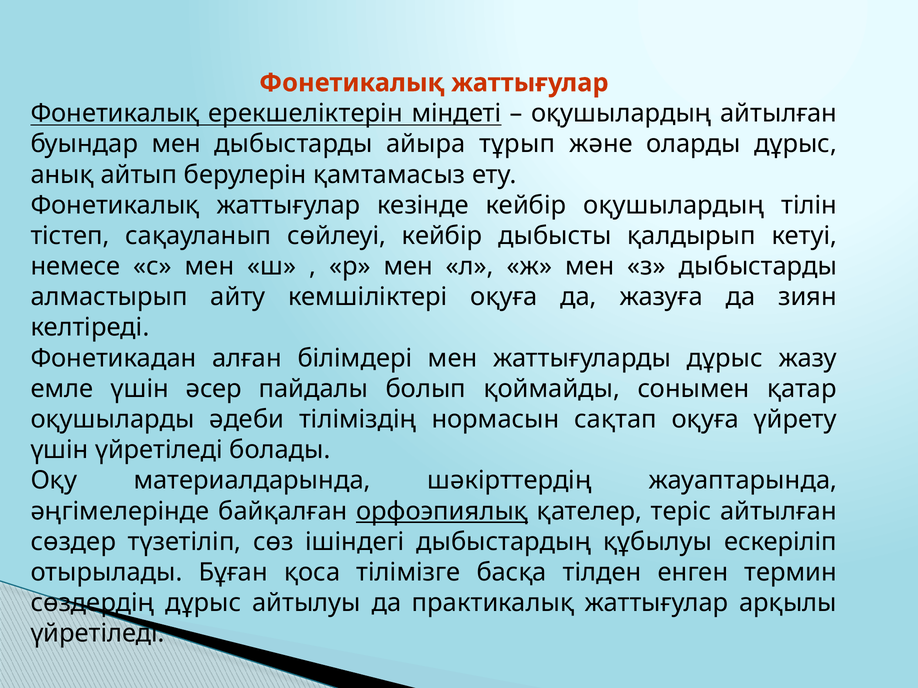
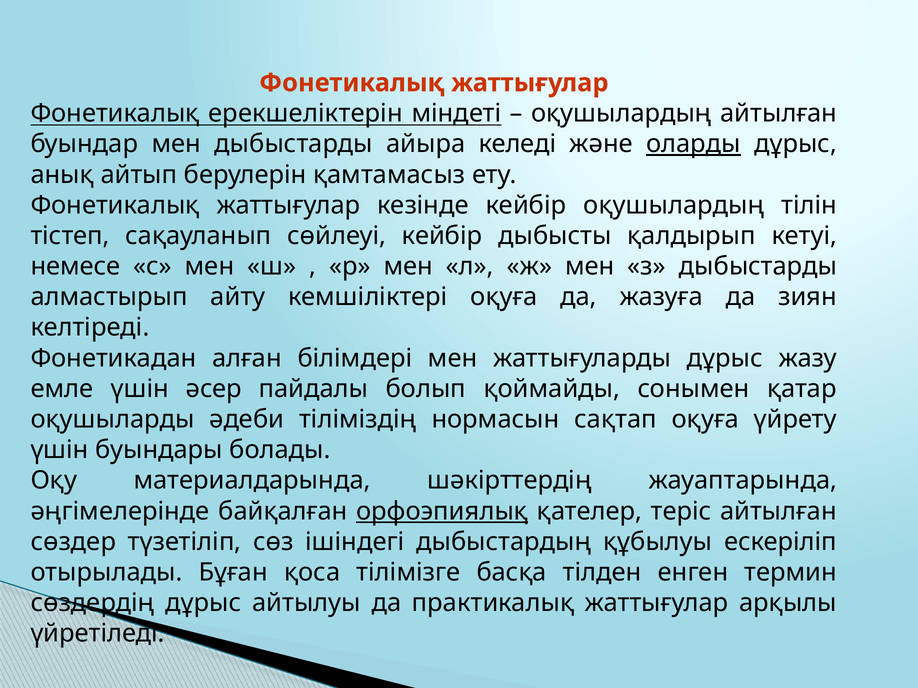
тұрып: тұрып -> келеді
оларды underline: none -> present
үшін үйретіледі: үйретіледі -> буындары
